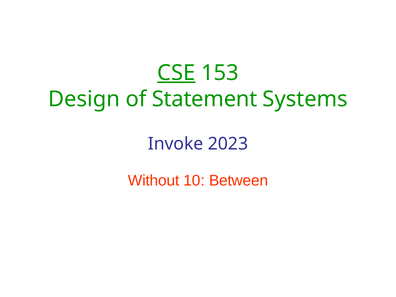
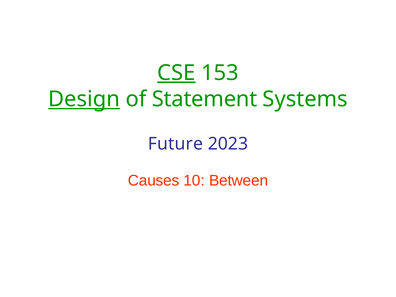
Design underline: none -> present
Invoke: Invoke -> Future
Without: Without -> Causes
